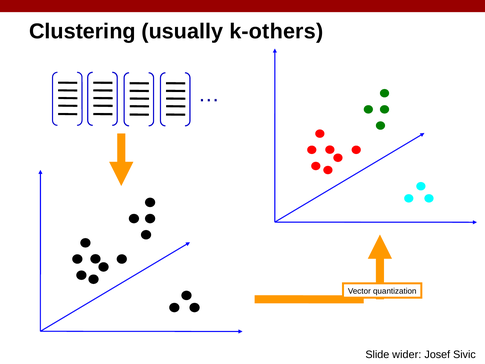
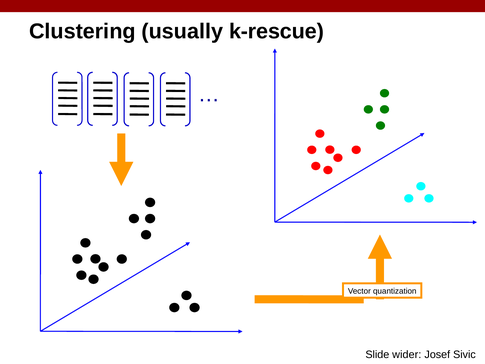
k-others: k-others -> k-rescue
